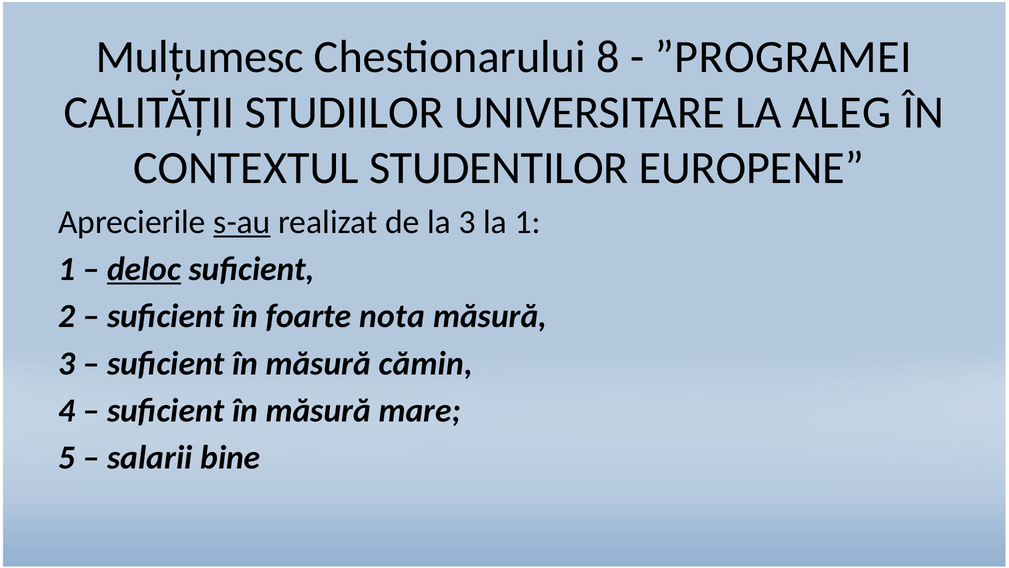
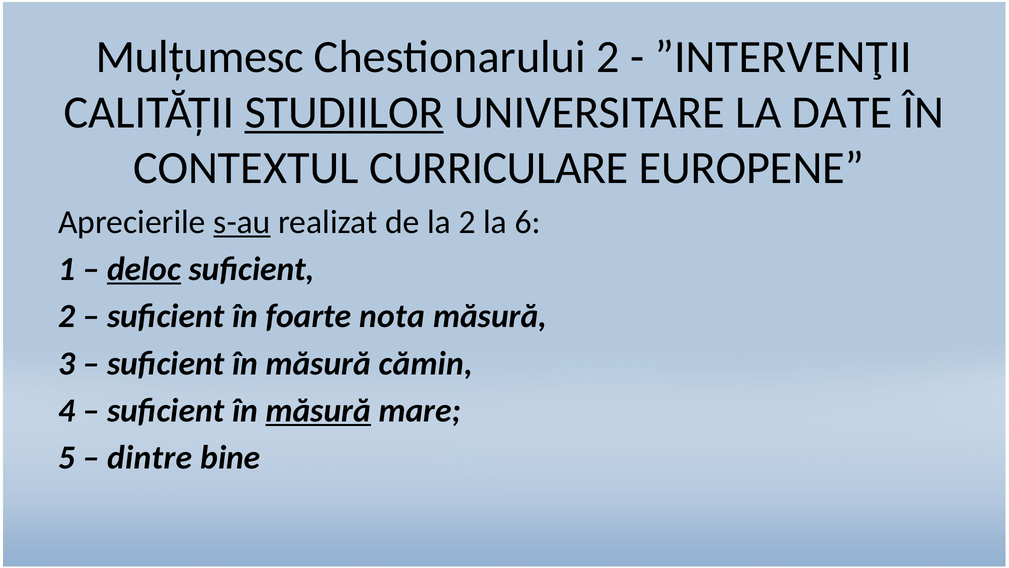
Chestionarului 8: 8 -> 2
”PROGRAMEI: ”PROGRAMEI -> ”INTERVENŢII
STUDIILOR underline: none -> present
ALEG: ALEG -> DATE
STUDENTILOR: STUDENTILOR -> CURRICULARE
la 3: 3 -> 2
la 1: 1 -> 6
măsură at (318, 410) underline: none -> present
salarii: salarii -> dintre
